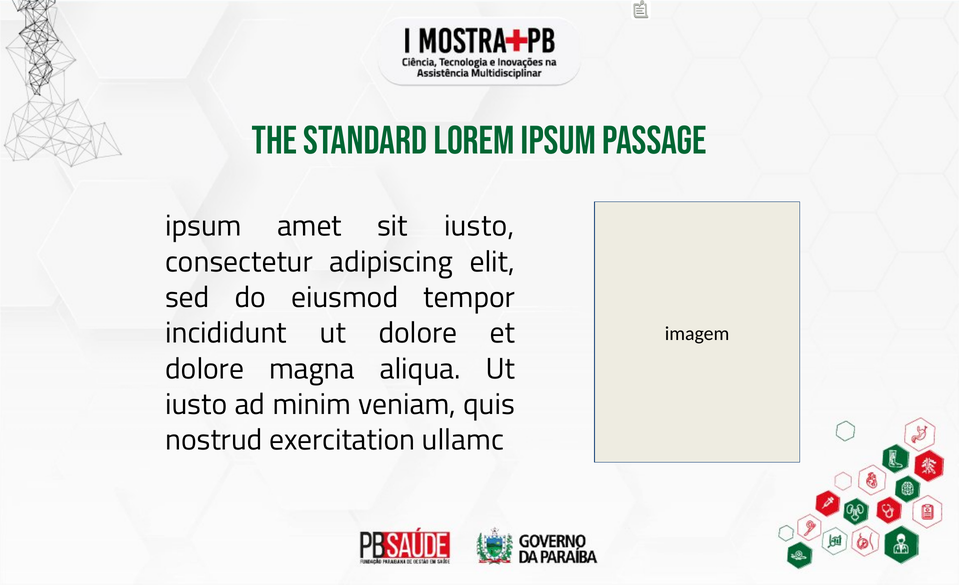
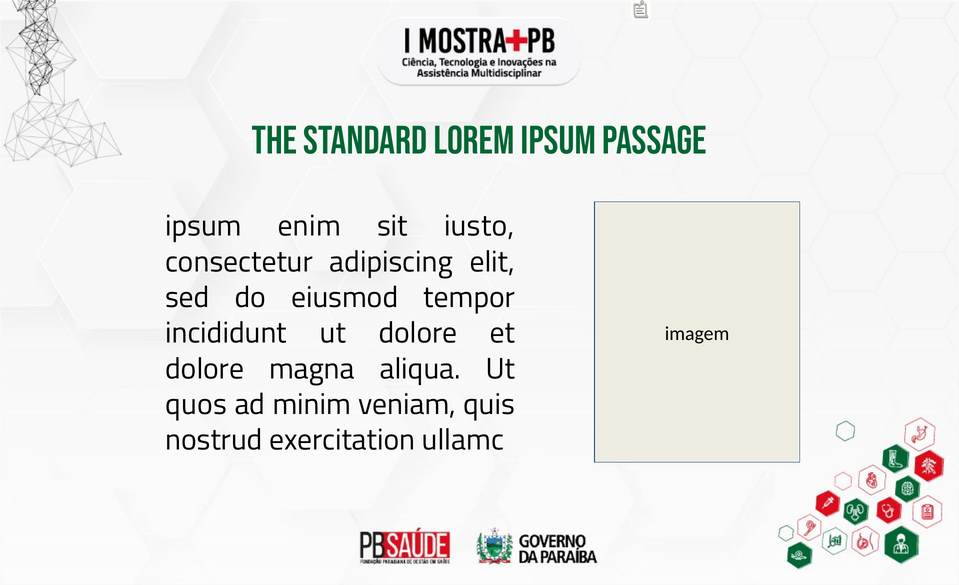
amet: amet -> enim
iusto at (196, 404): iusto -> quos
